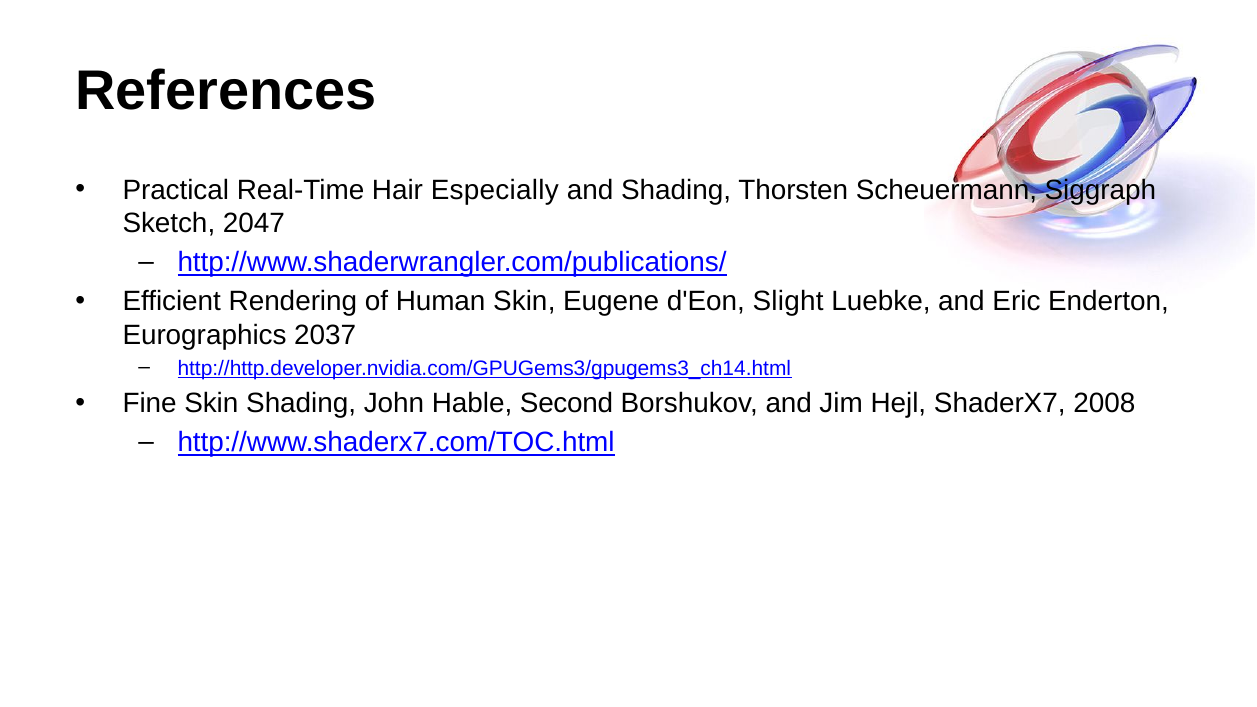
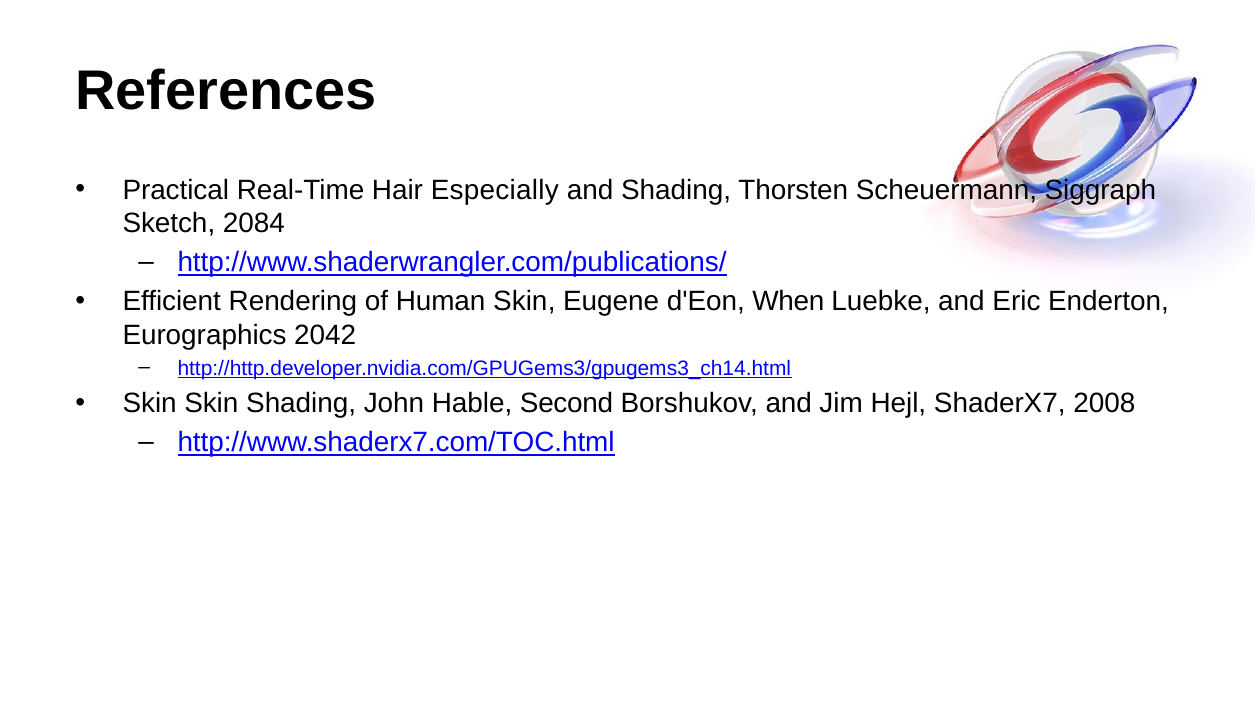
2047: 2047 -> 2084
Slight: Slight -> When
2037: 2037 -> 2042
Fine at (150, 404): Fine -> Skin
